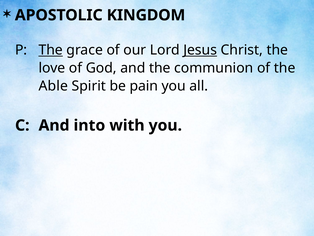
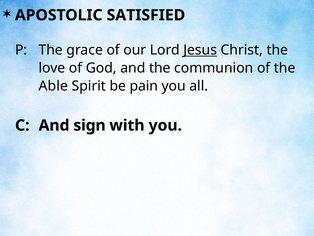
KINGDOM: KINGDOM -> SATISFIED
The at (51, 50) underline: present -> none
into: into -> sign
